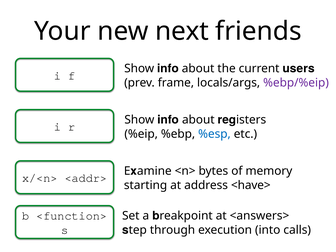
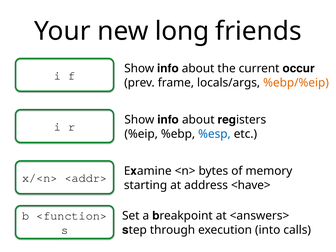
next: next -> long
users: users -> occur
%ebp/%eip colour: purple -> orange
